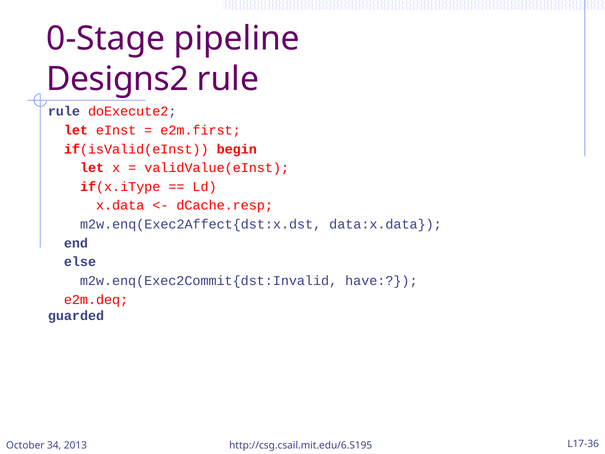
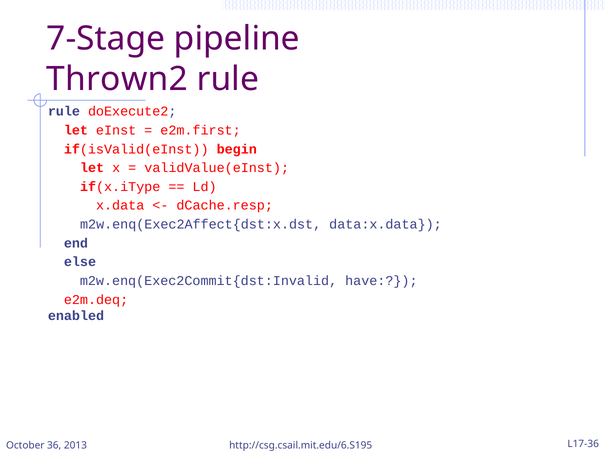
0-Stage: 0-Stage -> 7-Stage
Designs2: Designs2 -> Thrown2
guarded: guarded -> enabled
34: 34 -> 36
